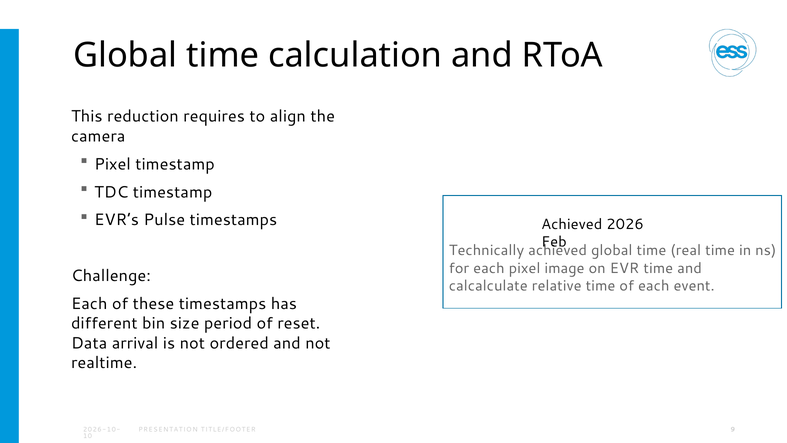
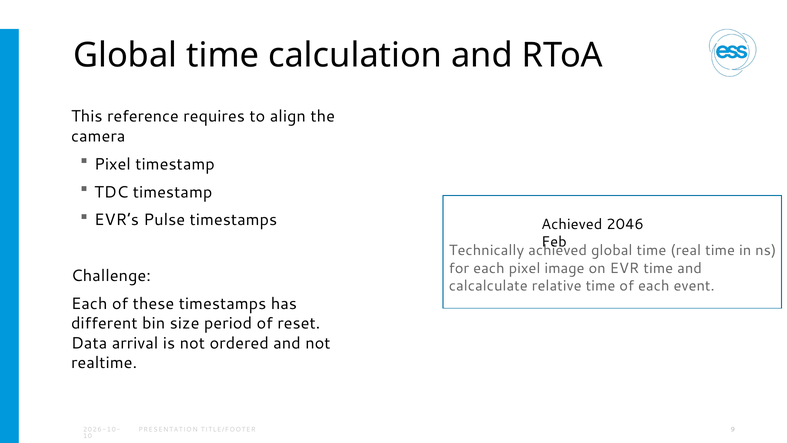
reduction: reduction -> reference
2026: 2026 -> 2046
